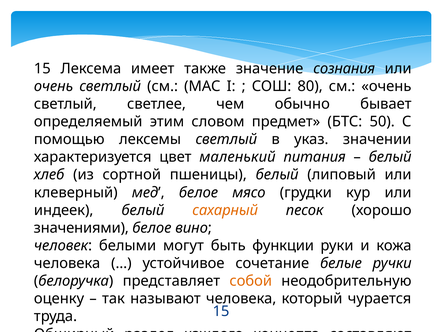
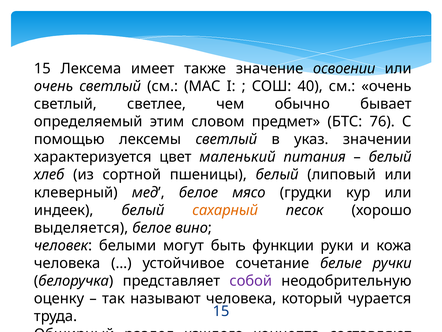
сознания: сознания -> освоении
80: 80 -> 40
50: 50 -> 76
значениями: значениями -> выделяется
собой colour: orange -> purple
